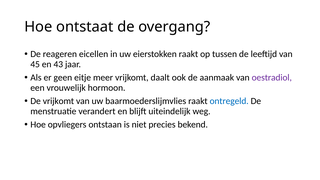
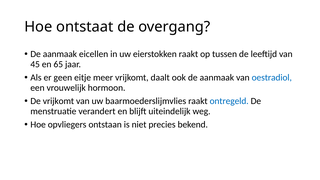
reageren at (60, 54): reageren -> aanmaak
43: 43 -> 65
oestradiol colour: purple -> blue
